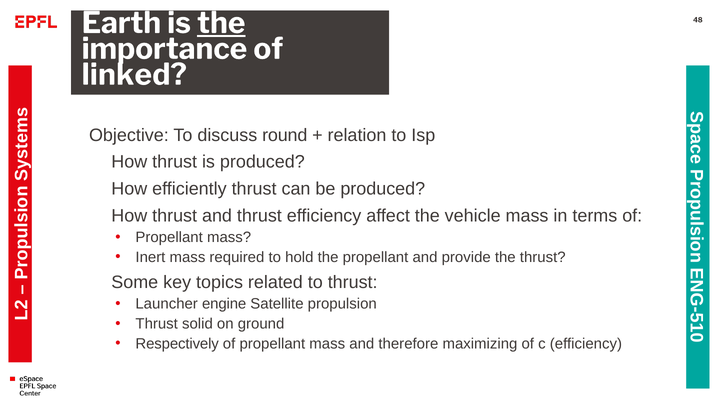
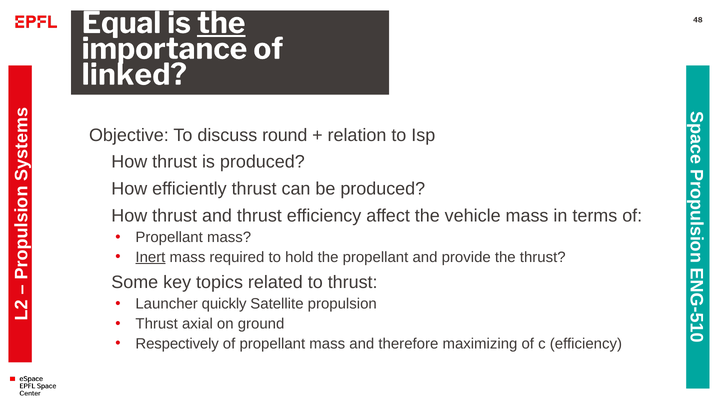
Earth: Earth -> Equal
Inert underline: none -> present
engine: engine -> quickly
solid: solid -> axial
